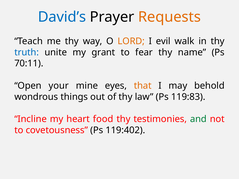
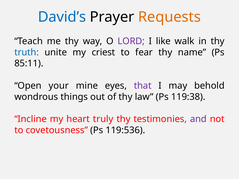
LORD colour: orange -> purple
evil: evil -> like
grant: grant -> criest
70:11: 70:11 -> 85:11
that colour: orange -> purple
119:83: 119:83 -> 119:38
food: food -> truly
and colour: green -> purple
119:402: 119:402 -> 119:536
